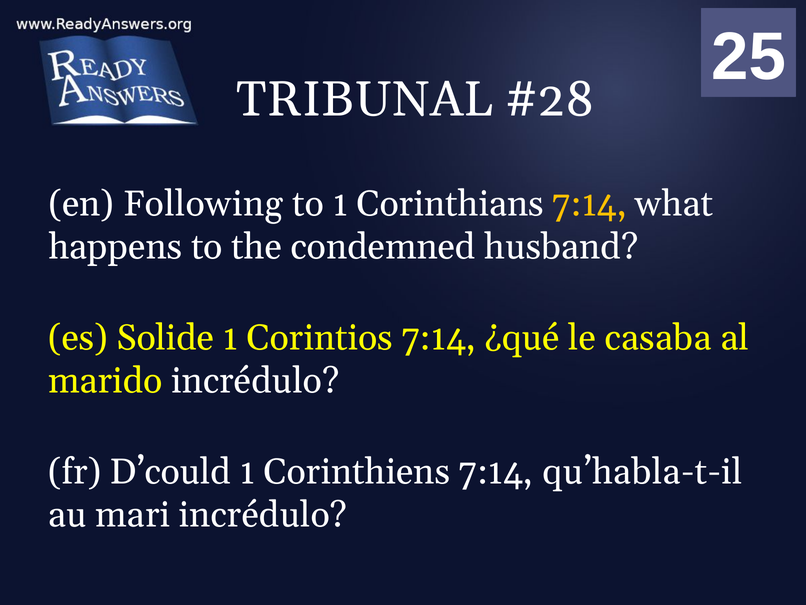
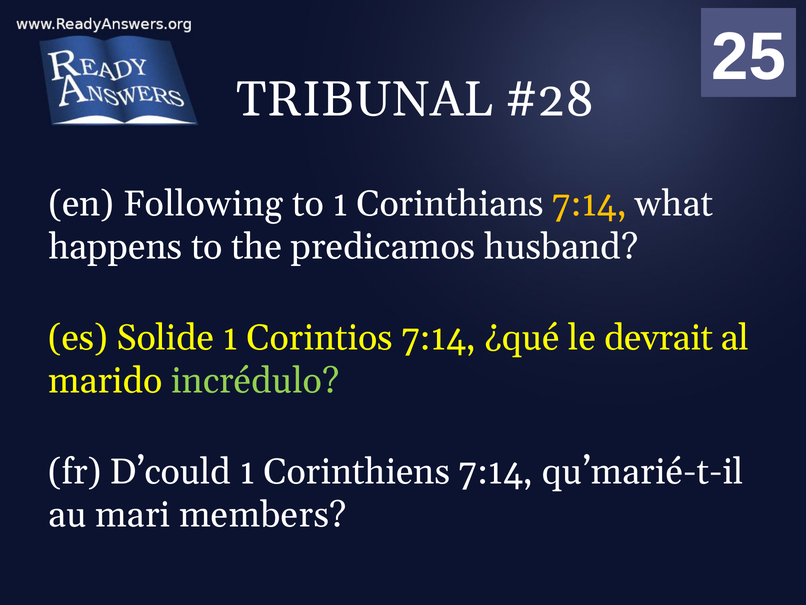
condemned: condemned -> predicamos
casaba: casaba -> devrait
incrédulo at (255, 381) colour: white -> light green
qu’habla-t-il: qu’habla-t-il -> qu’marié-t-il
mari incrédulo: incrédulo -> members
